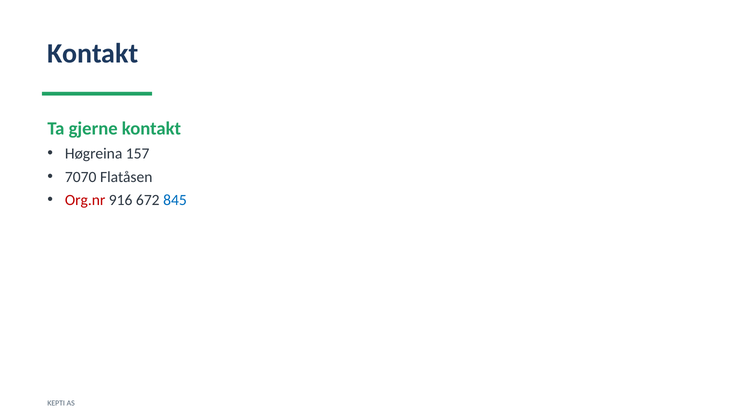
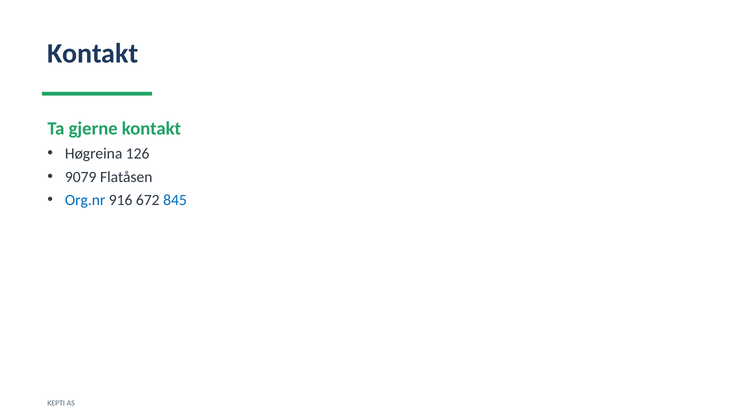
157: 157 -> 126
7070: 7070 -> 9079
Org.nr colour: red -> blue
